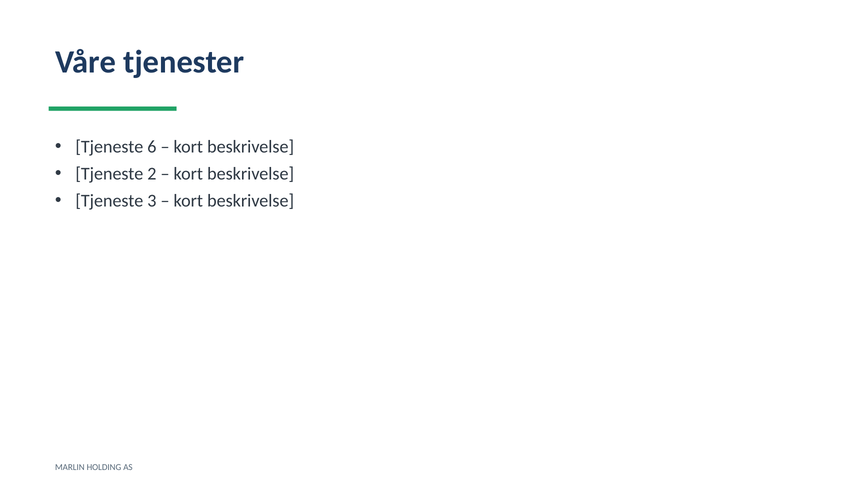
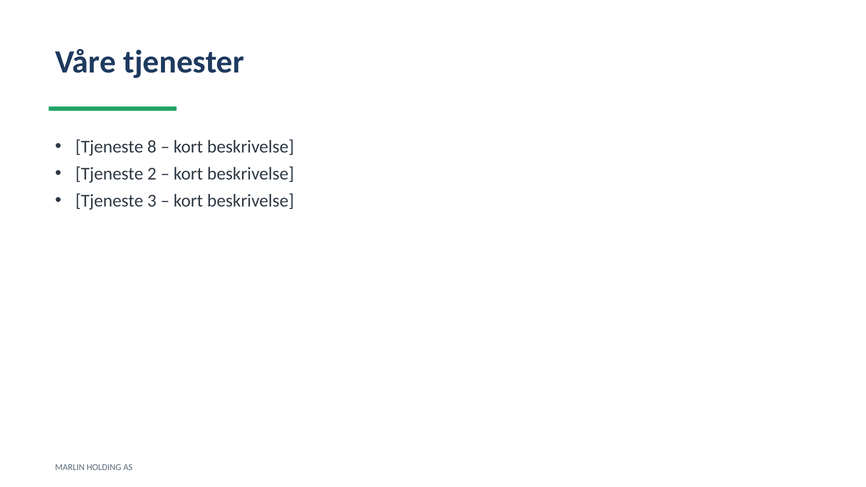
6: 6 -> 8
